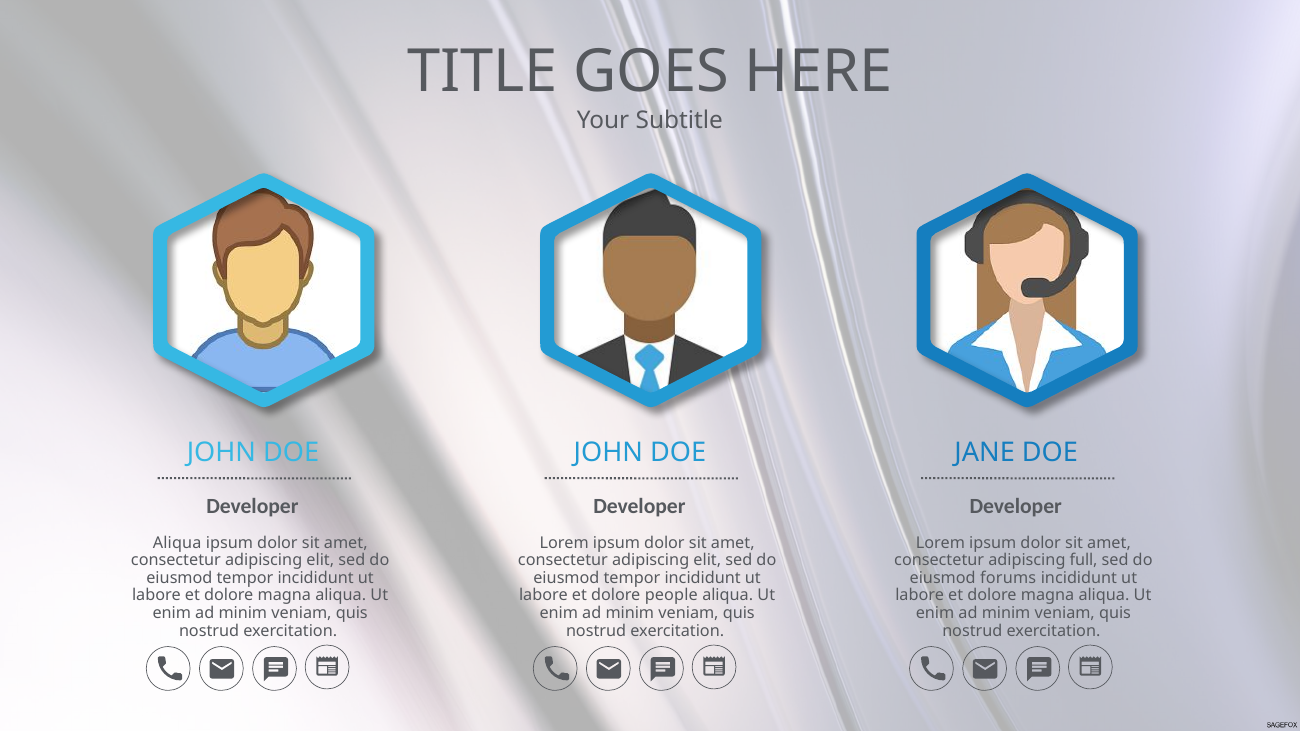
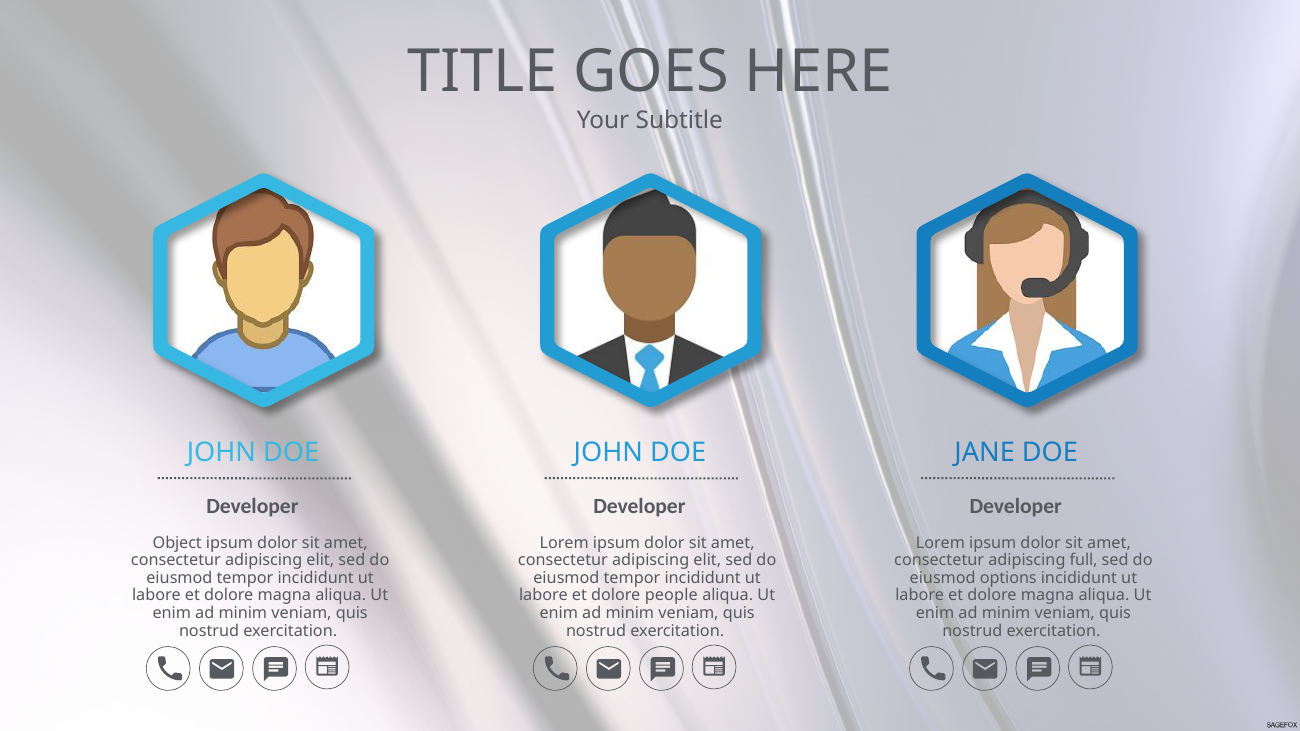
Aliqua at (177, 543): Aliqua -> Object
forums: forums -> options
